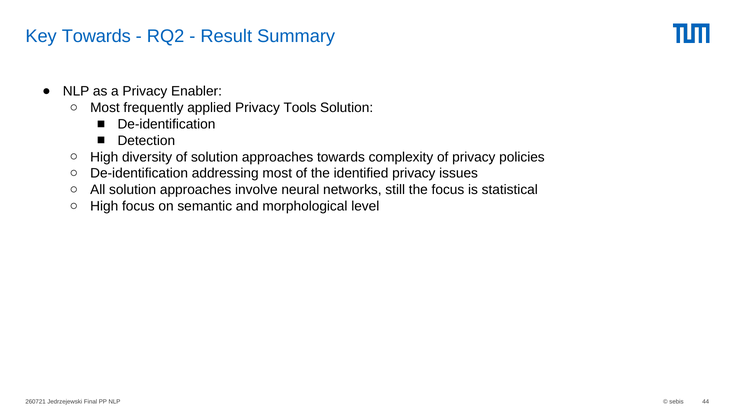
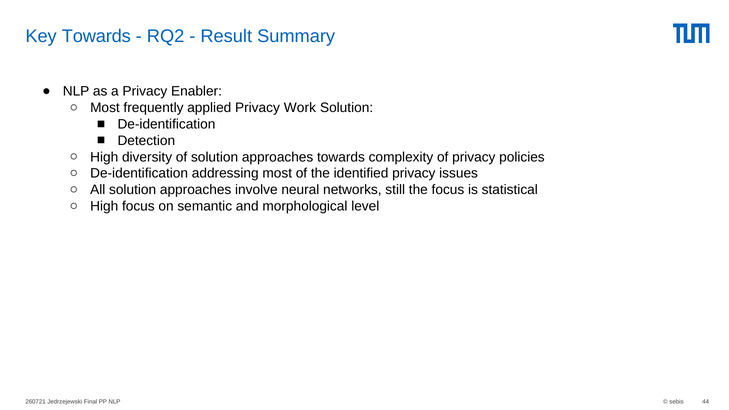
Tools: Tools -> Work
